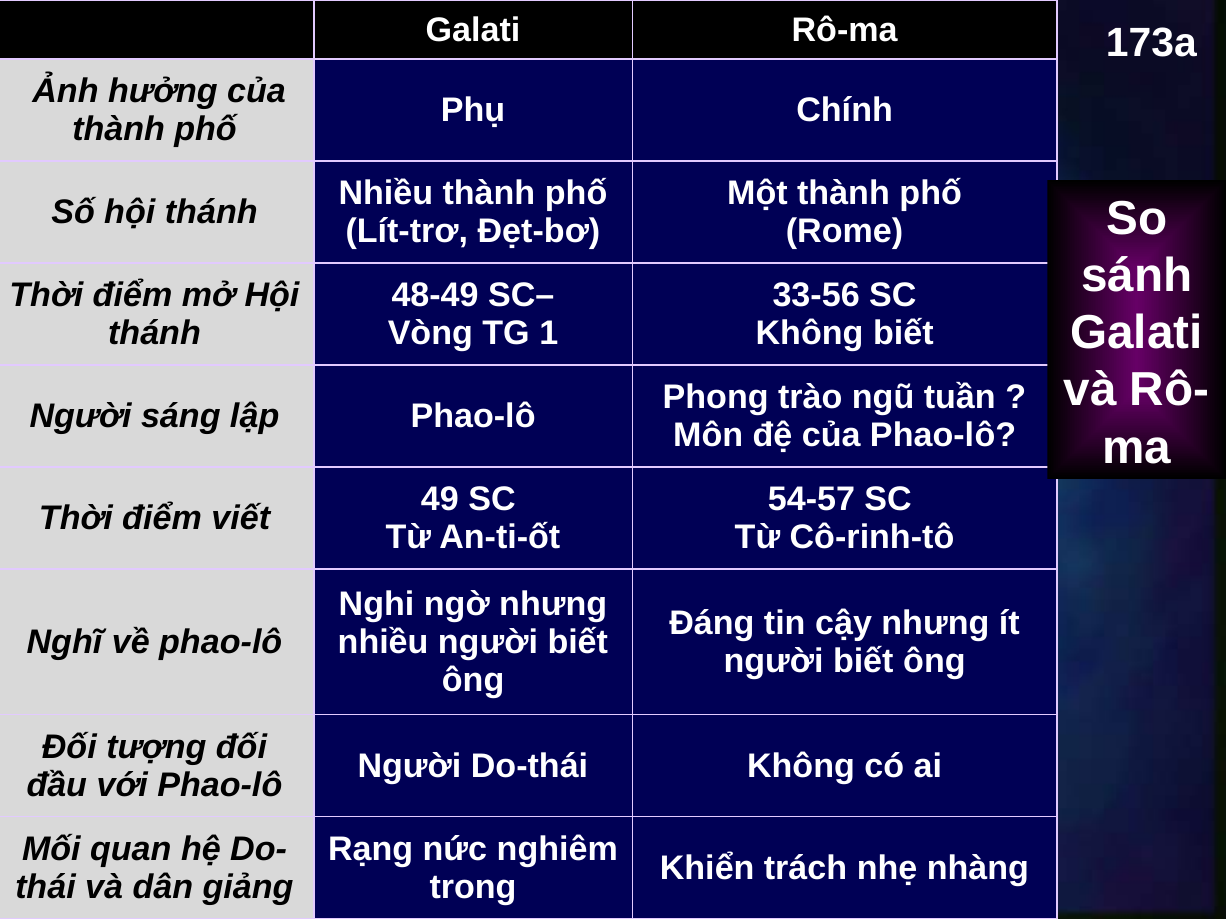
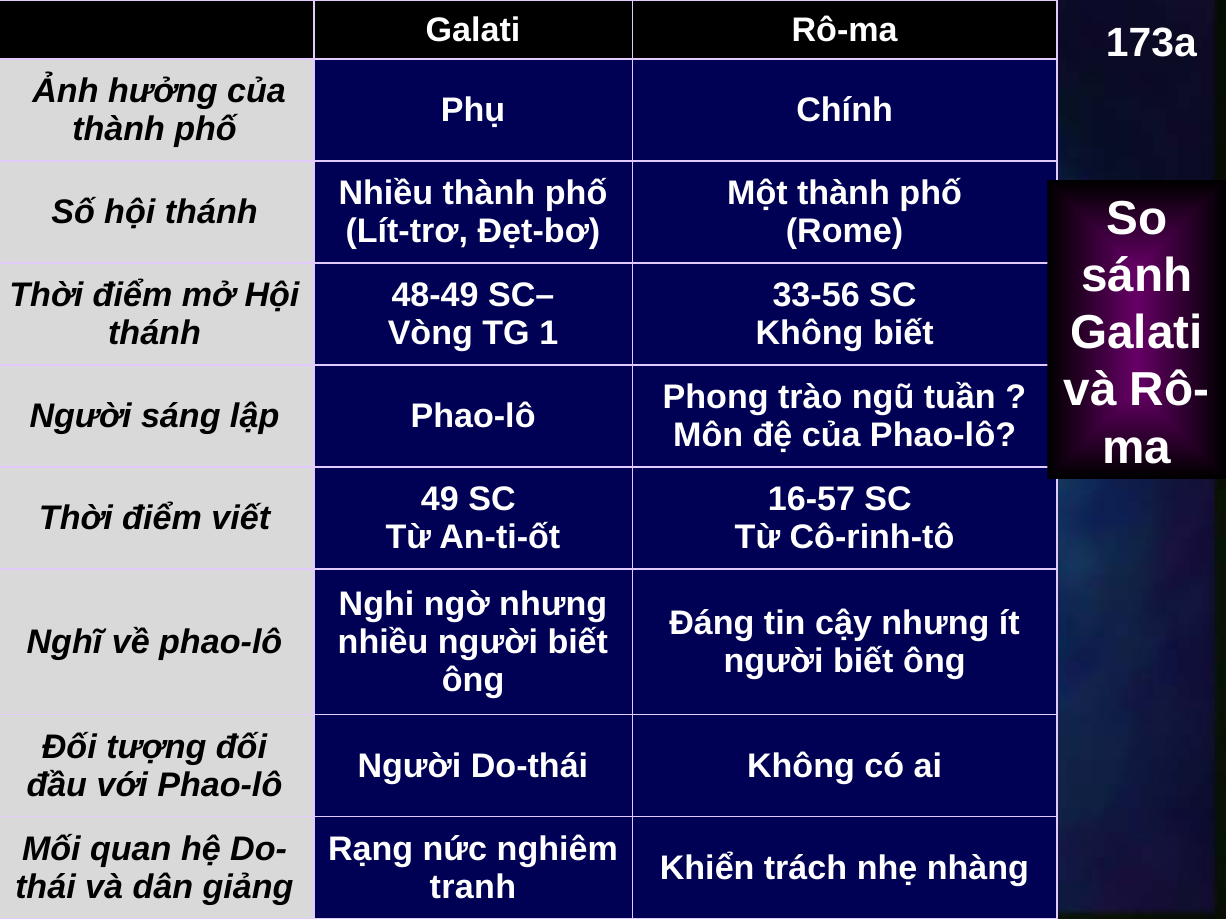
54-57: 54-57 -> 16-57
trong: trong -> tranh
